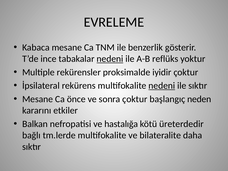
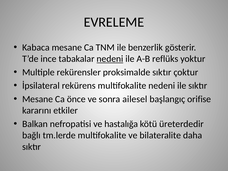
proksimalde iyidir: iyidir -> sıktır
nedeni at (162, 86) underline: present -> none
sonra çoktur: çoktur -> ailesel
neden: neden -> orifise
